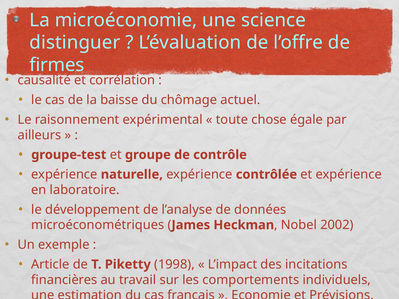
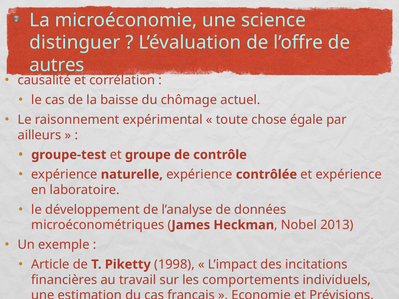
firmes: firmes -> autres
2002: 2002 -> 2013
